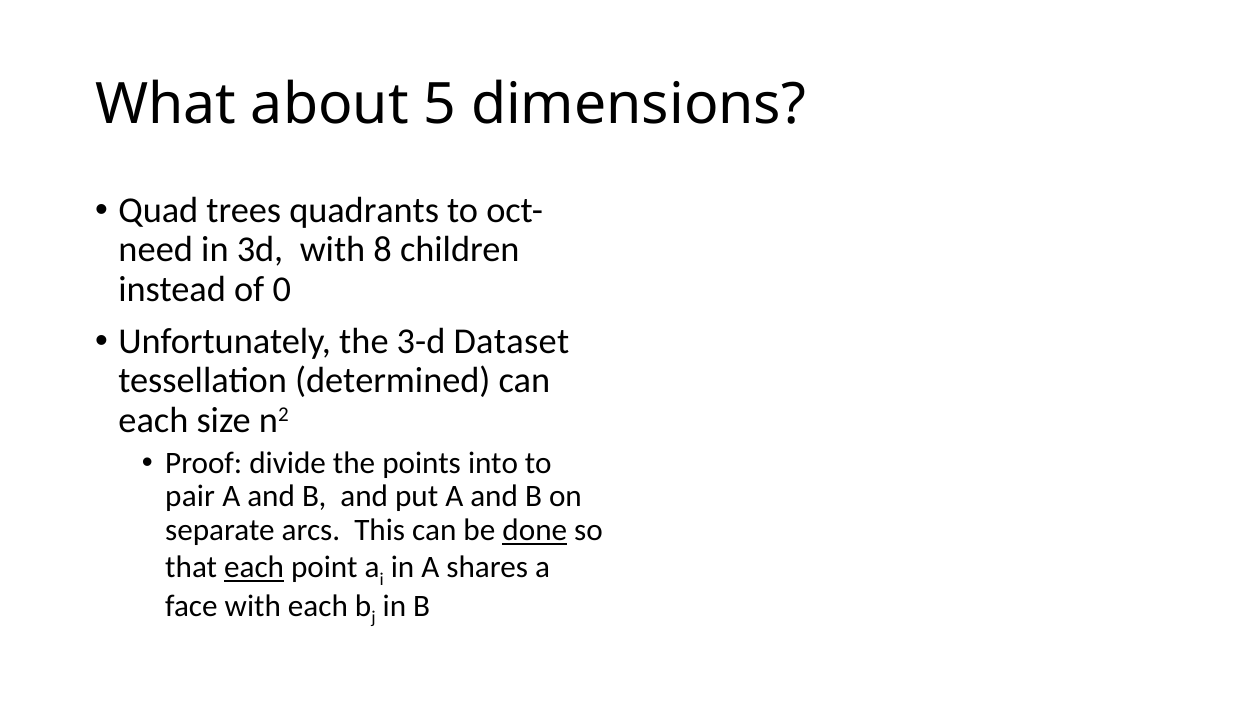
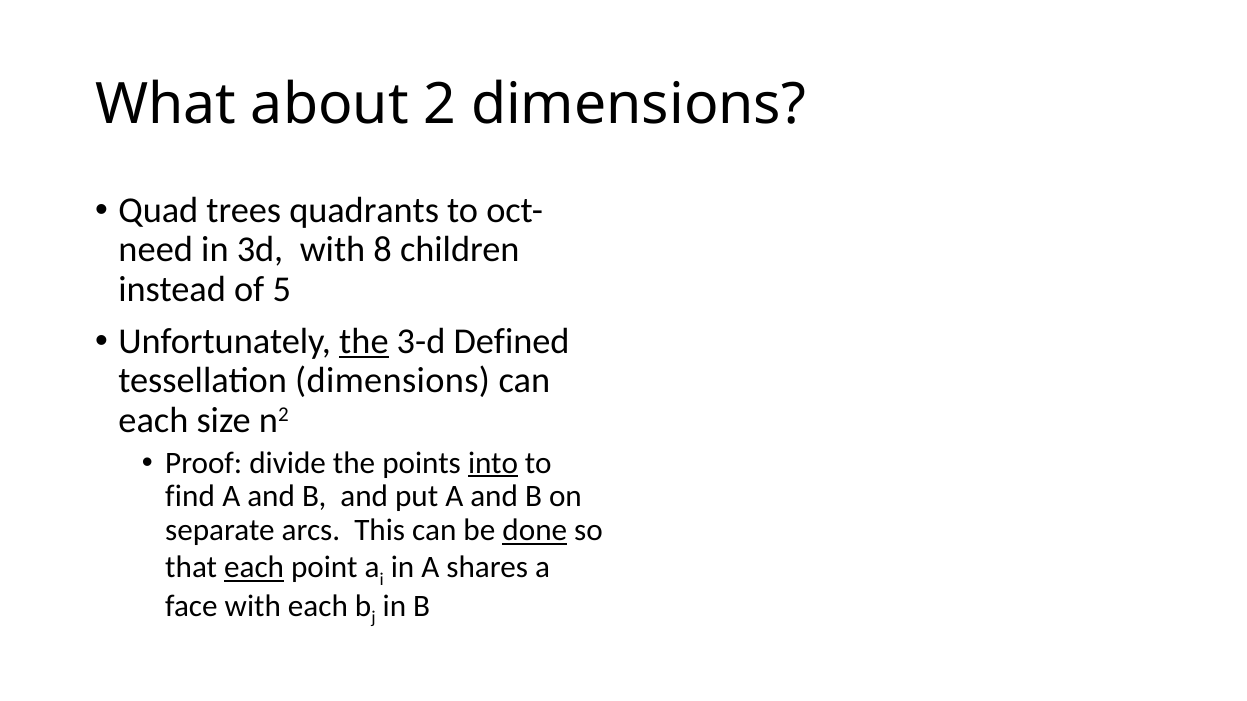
5: 5 -> 2
0: 0 -> 5
the at (364, 342) underline: none -> present
Dataset: Dataset -> Defined
tessellation determined: determined -> dimensions
into underline: none -> present
pair: pair -> find
